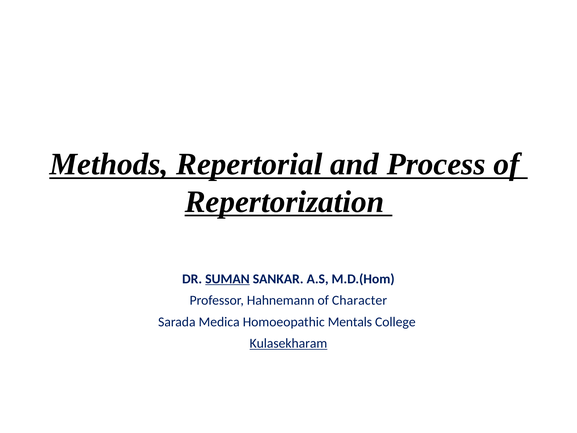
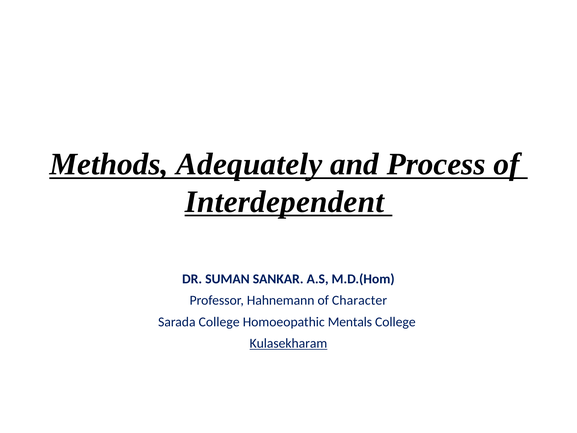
Repertorial: Repertorial -> Adequately
Repertorization: Repertorization -> Interdependent
SUMAN underline: present -> none
Sarada Medica: Medica -> College
